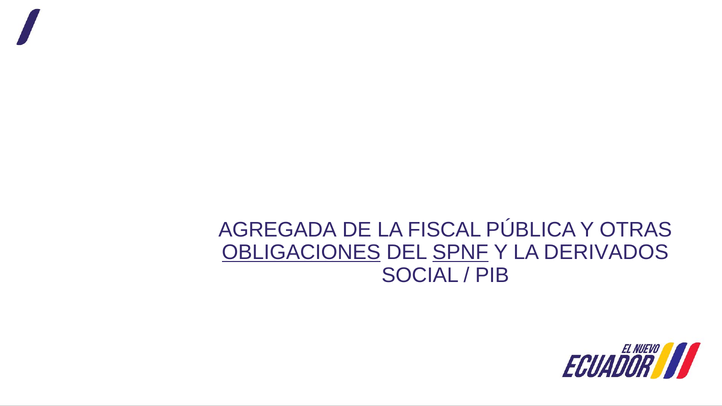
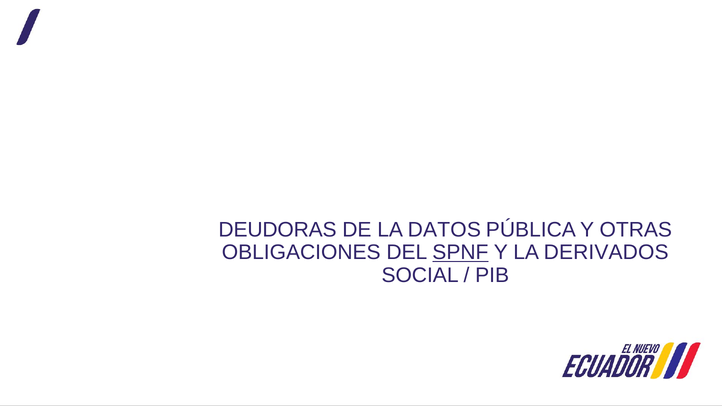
AGREGADA: AGREGADA -> DEUDORAS
FISCAL: FISCAL -> DATOS
OBLIGACIONES underline: present -> none
